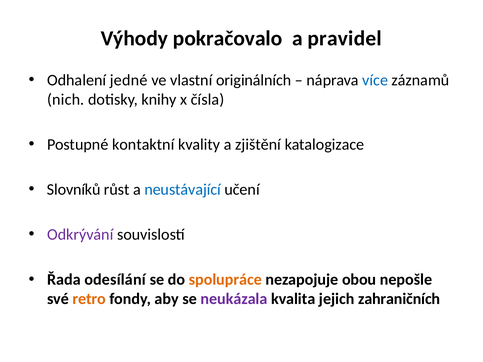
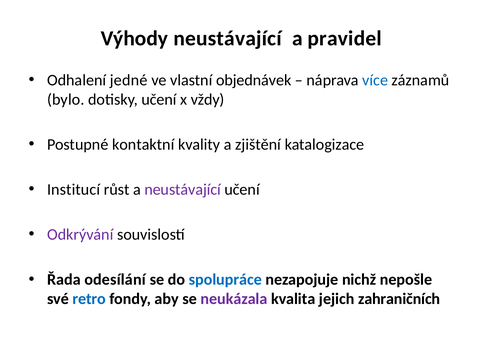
Výhody pokračovalo: pokračovalo -> neustávající
originálních: originálních -> objednávek
nich: nich -> bylo
dotisky knihy: knihy -> učení
čísla: čísla -> vždy
Slovníků: Slovníků -> Institucí
neustávající at (183, 190) colour: blue -> purple
spolupráce colour: orange -> blue
obou: obou -> nichž
retro colour: orange -> blue
